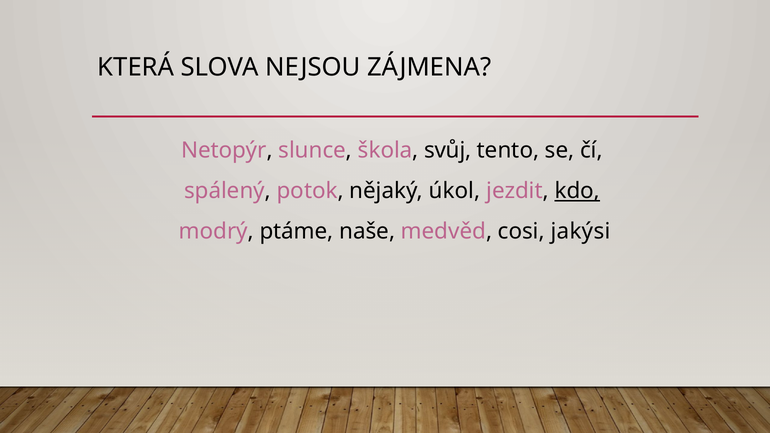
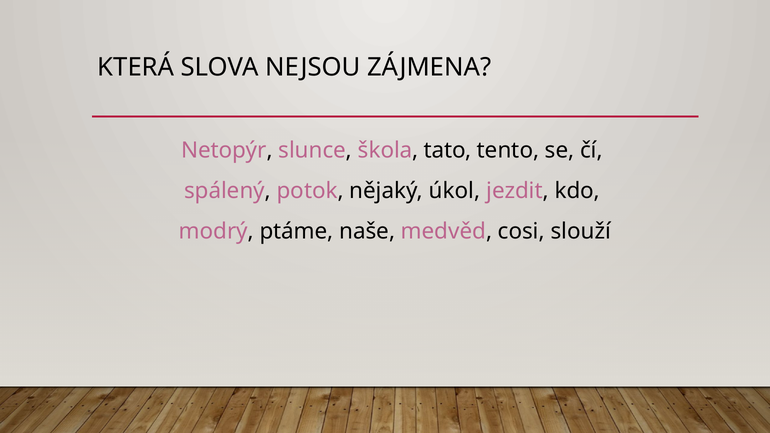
svůj: svůj -> tato
kdo underline: present -> none
jakýsi: jakýsi -> slouží
